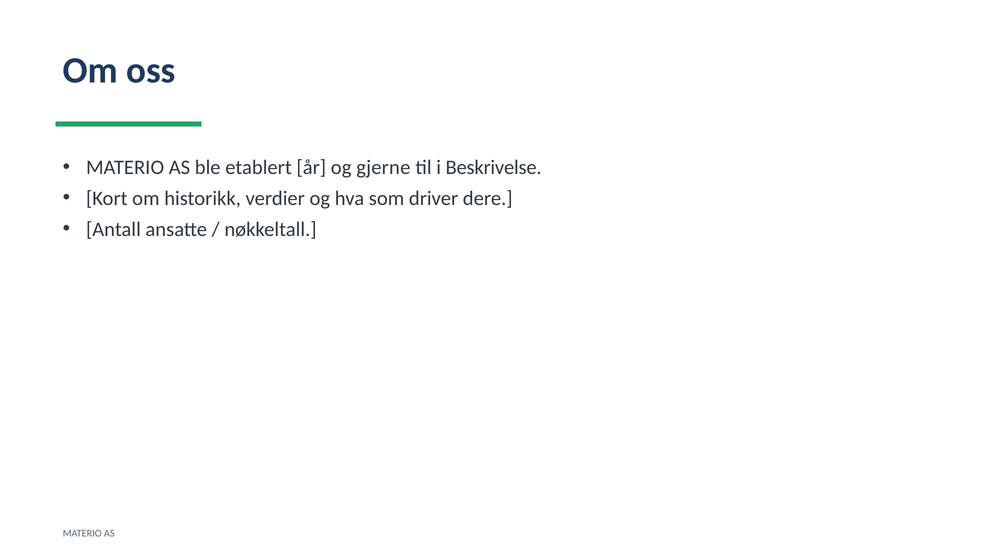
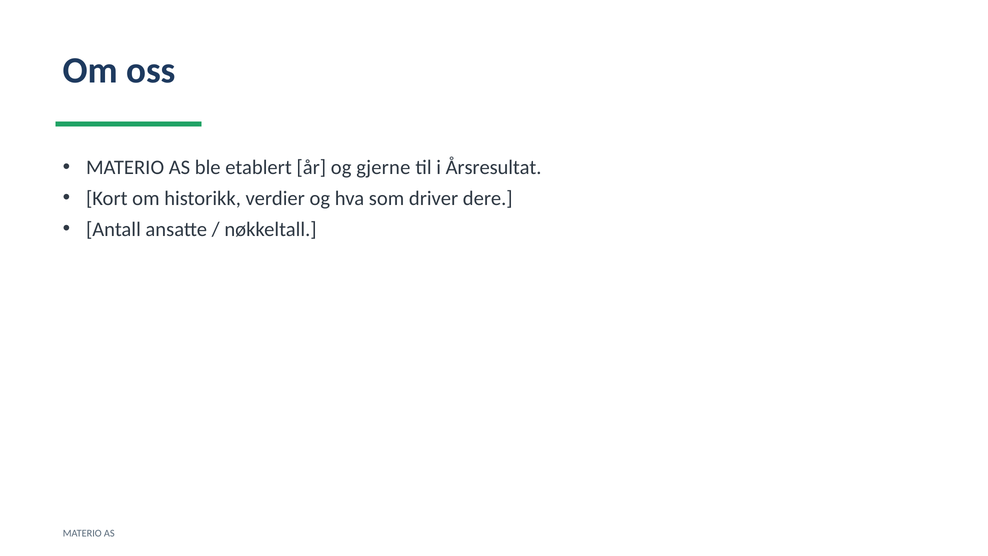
Beskrivelse: Beskrivelse -> Årsresultat
